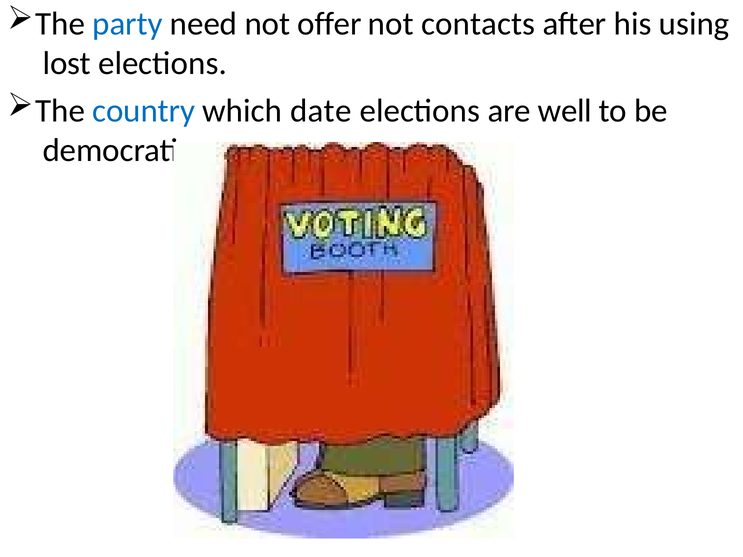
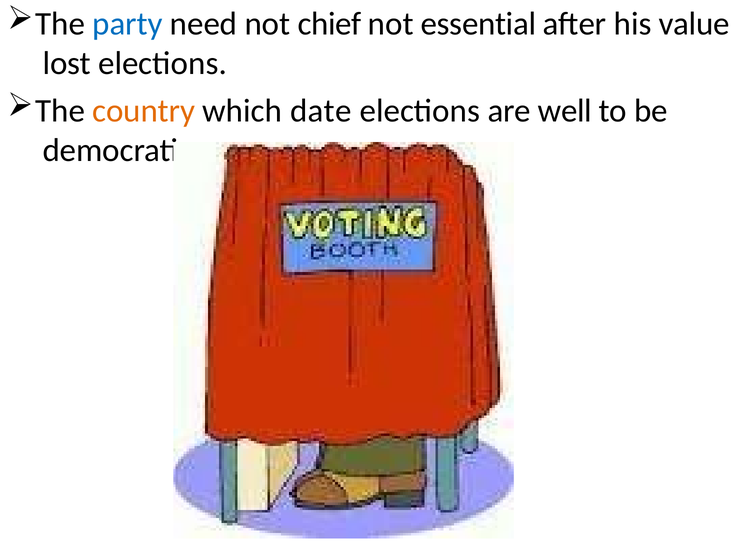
offer: offer -> chief
contacts: contacts -> essential
using: using -> value
country colour: blue -> orange
